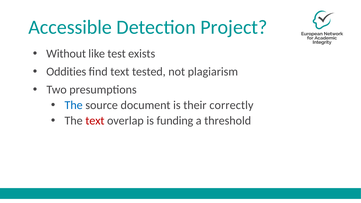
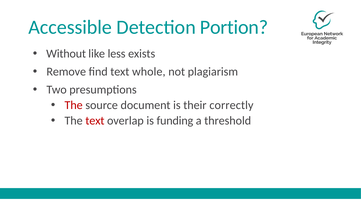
Project: Project -> Portion
test: test -> less
Oddities: Oddities -> Remove
tested: tested -> whole
The at (74, 105) colour: blue -> red
